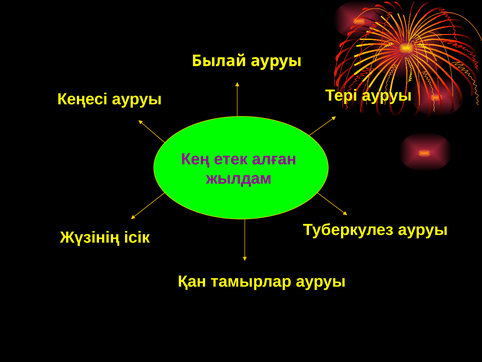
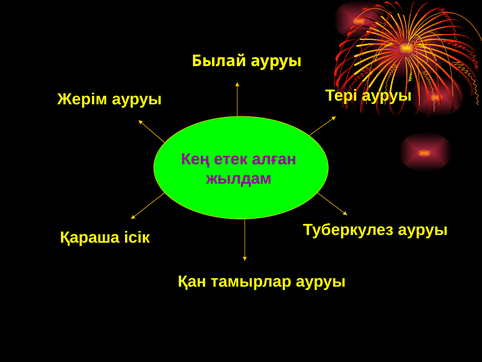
Кеңесі: Кеңесі -> Жерім
Жүзінің: Жүзінің -> Қараша
